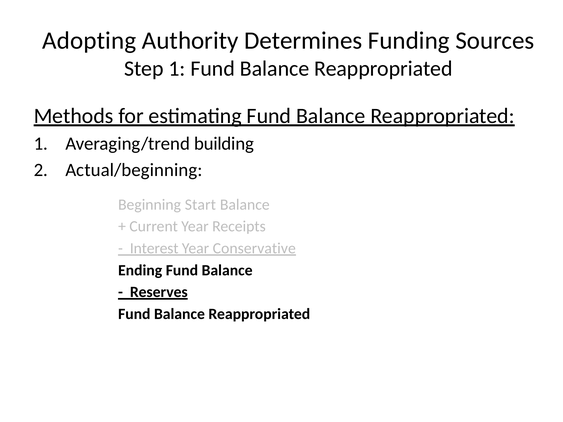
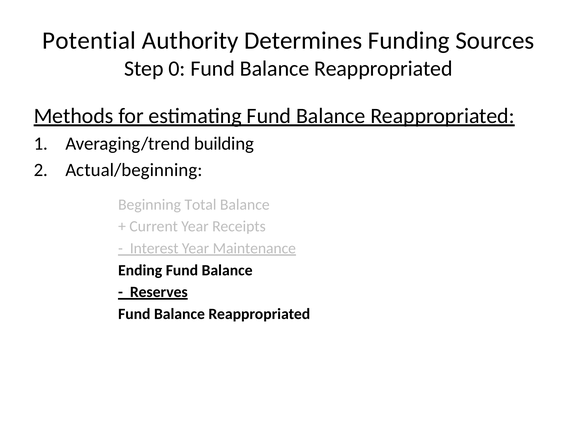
Adopting: Adopting -> Potential
Step 1: 1 -> 0
Start: Start -> Total
Conservative: Conservative -> Maintenance
